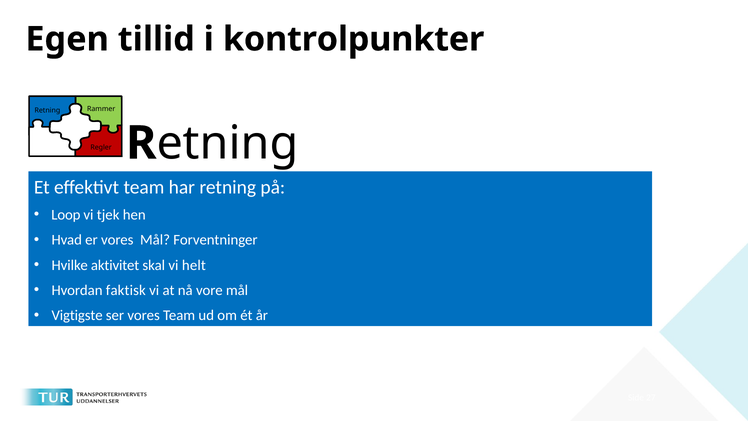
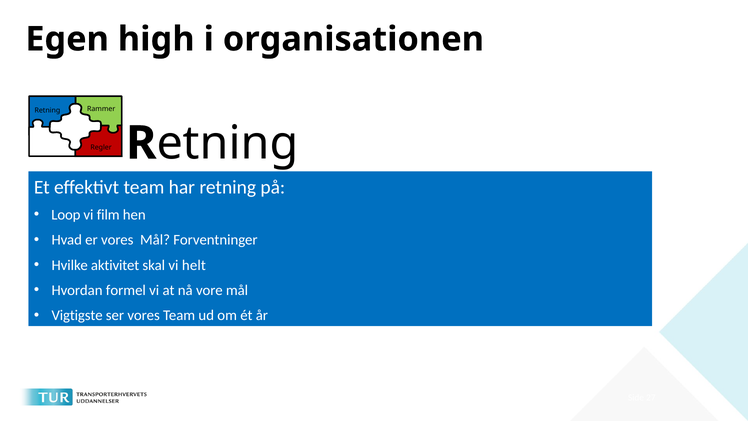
tillid: tillid -> high
kontrolpunkter: kontrolpunkter -> organisationen
tjek: tjek -> film
faktisk: faktisk -> formel
